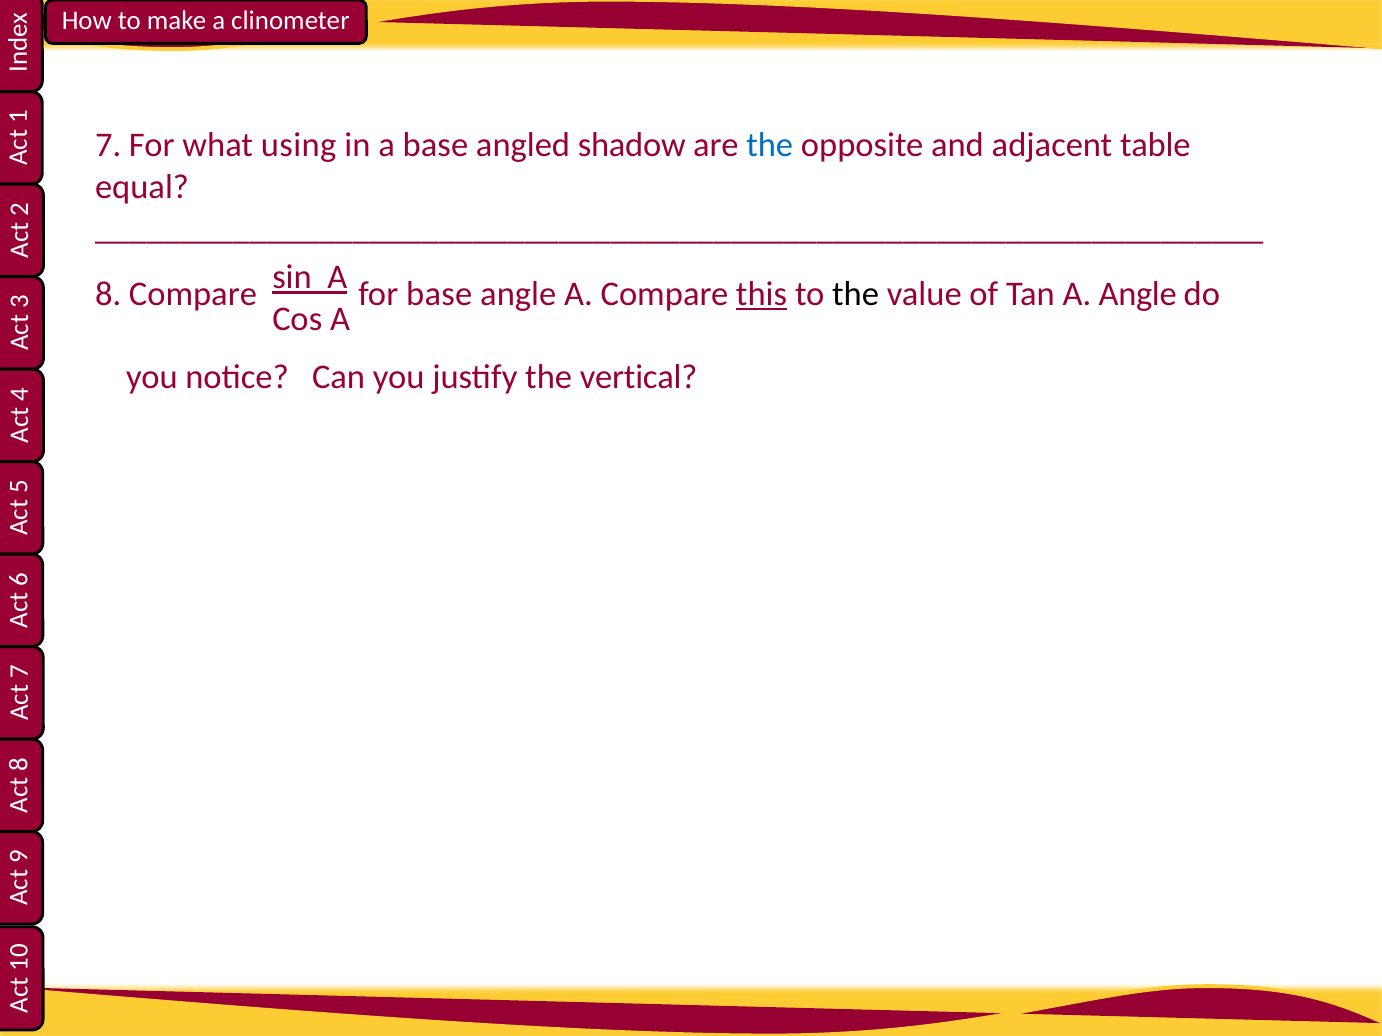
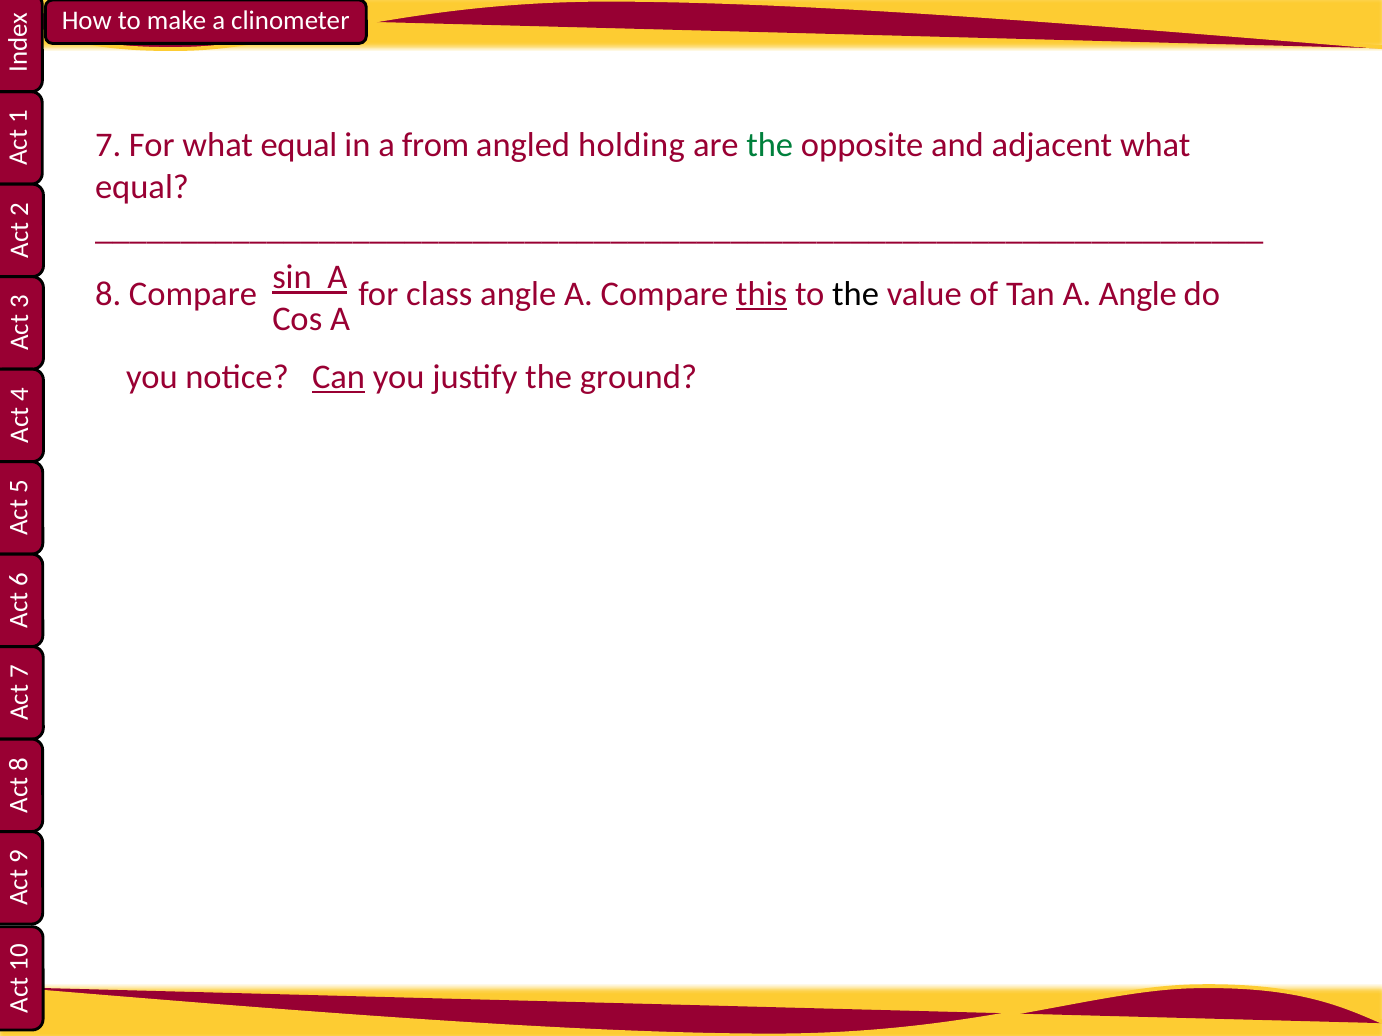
For what using: using -> equal
a base: base -> from
shadow: shadow -> holding
the at (770, 145) colour: blue -> green
adjacent table: table -> what
for base: base -> class
Can underline: none -> present
vertical: vertical -> ground
